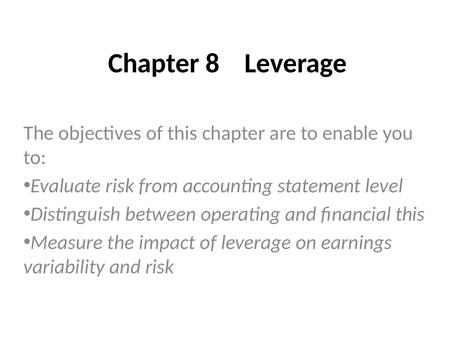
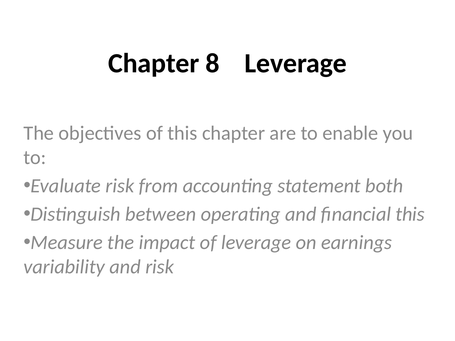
level: level -> both
